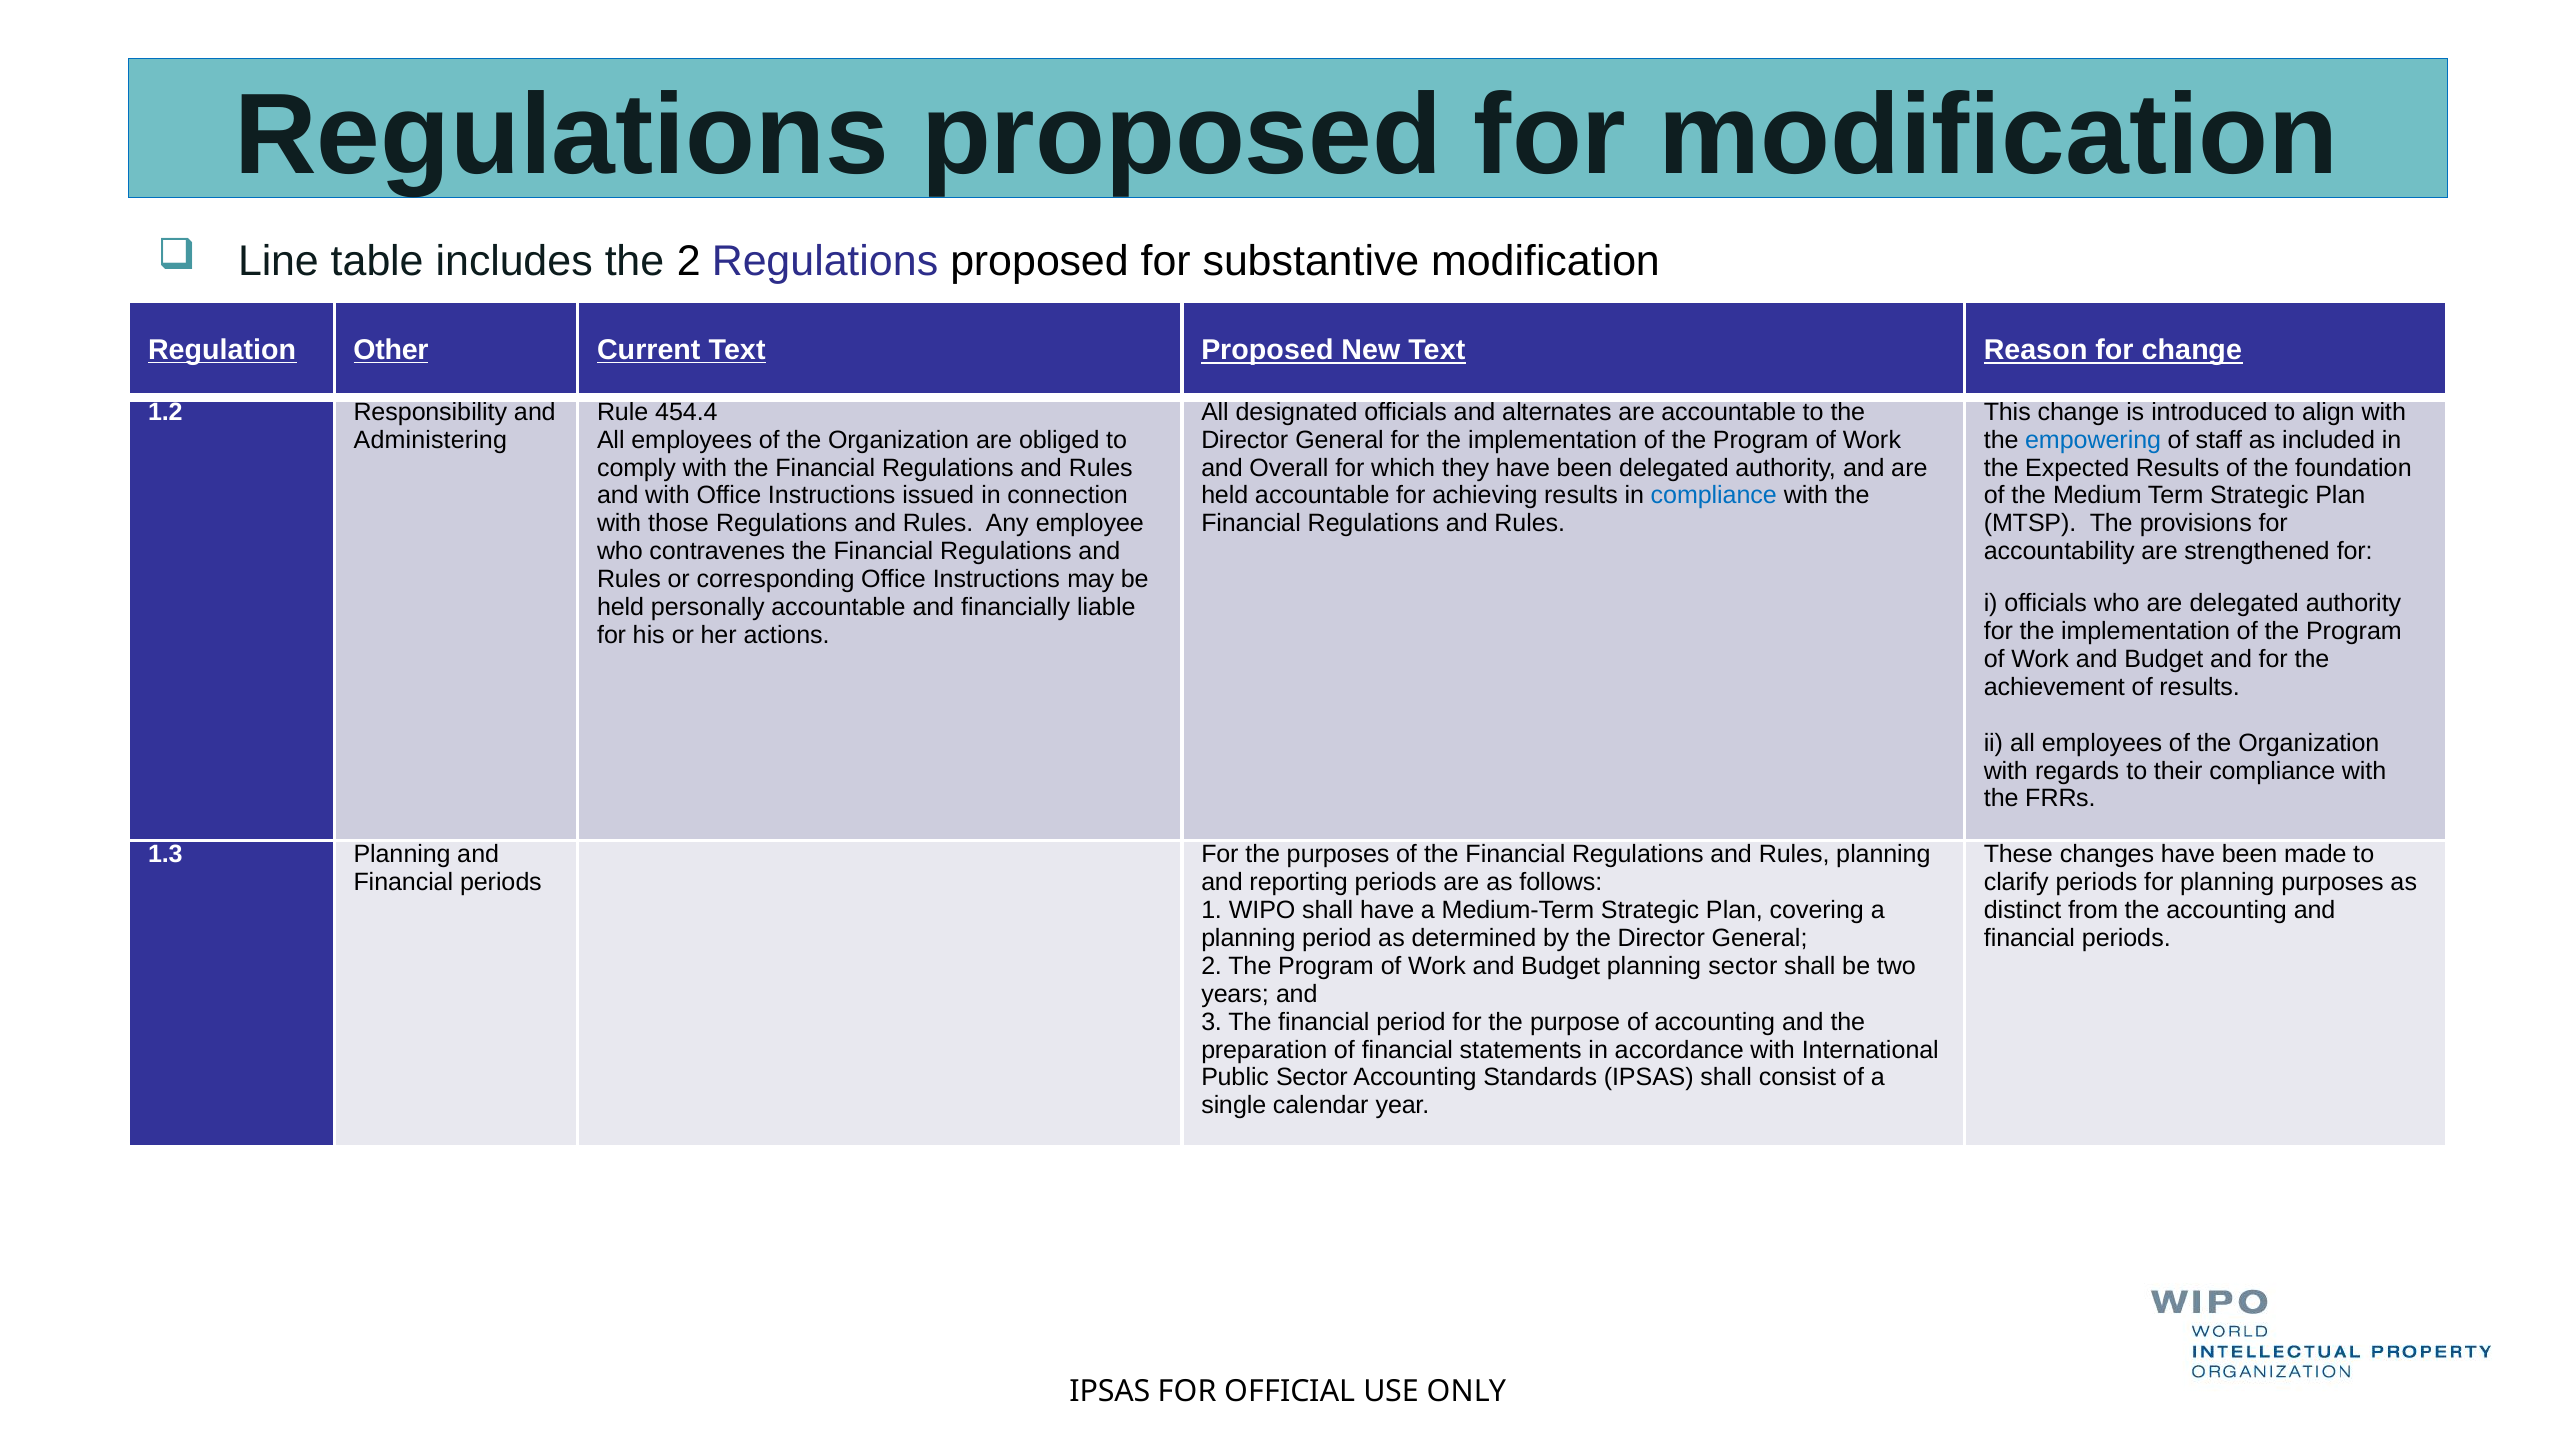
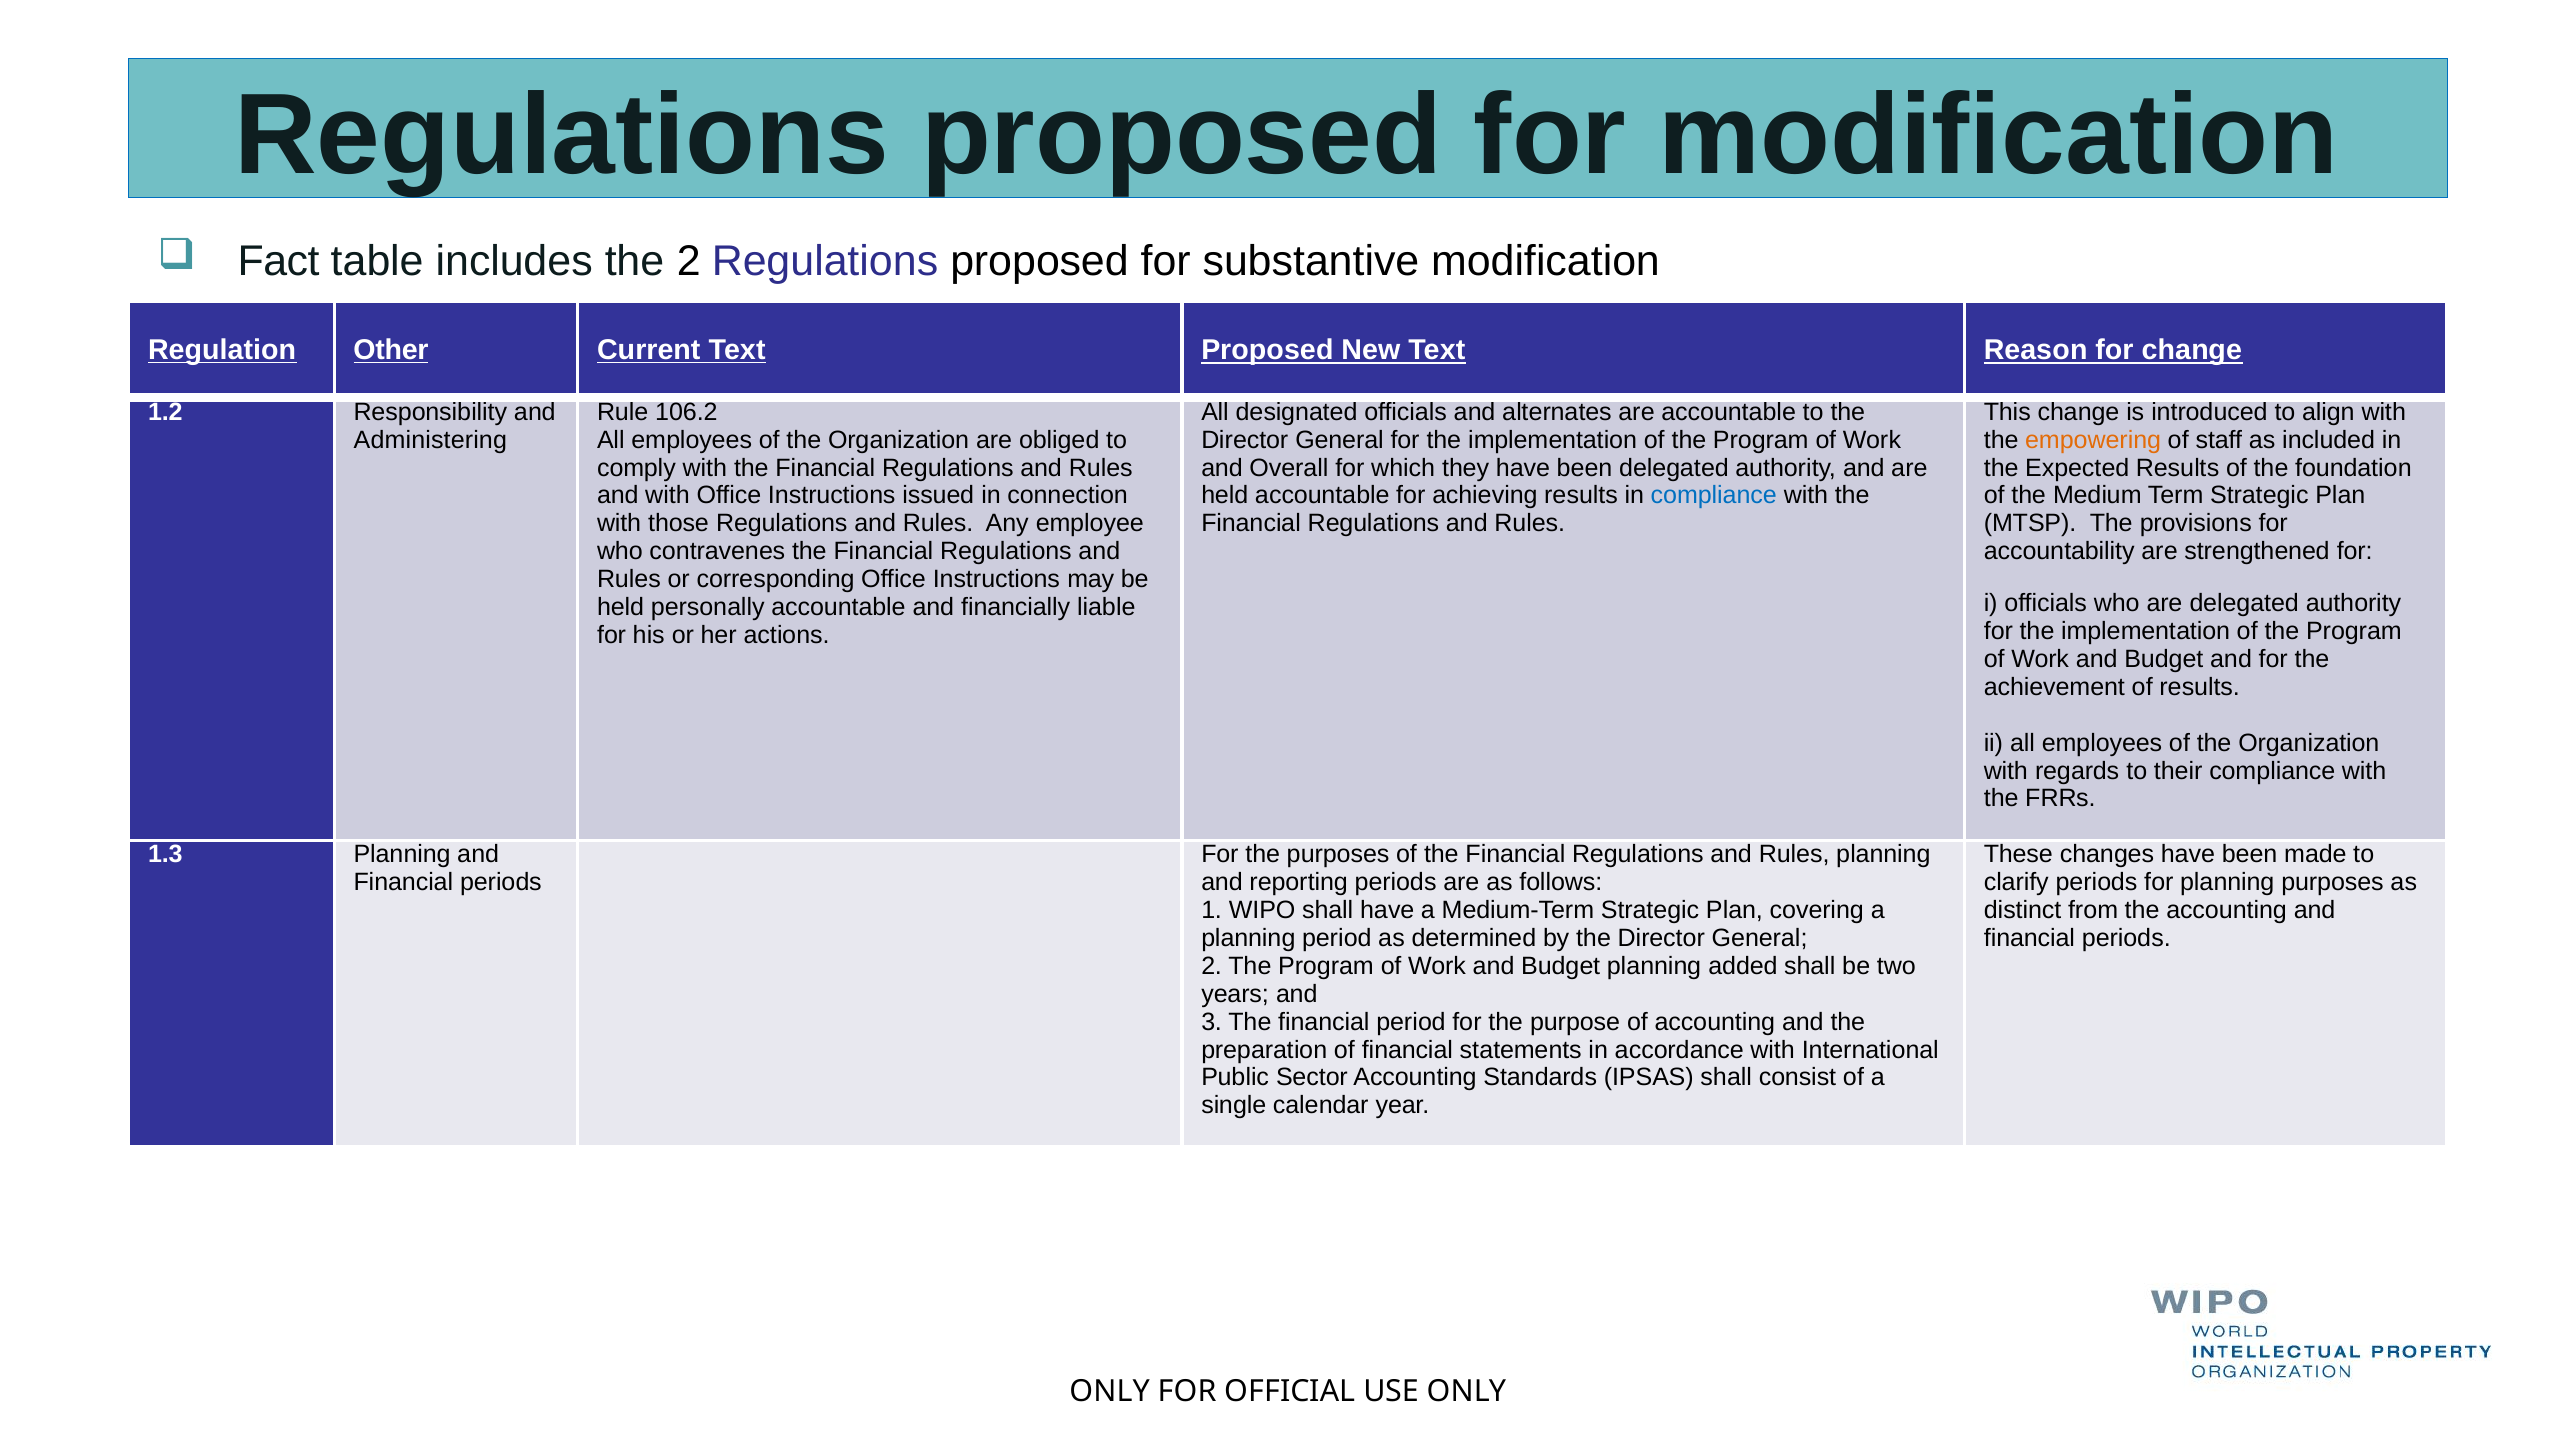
Line: Line -> Fact
454.4: 454.4 -> 106.2
empowering colour: blue -> orange
planning sector: sector -> added
IPSAS at (1110, 1392): IPSAS -> ONLY
